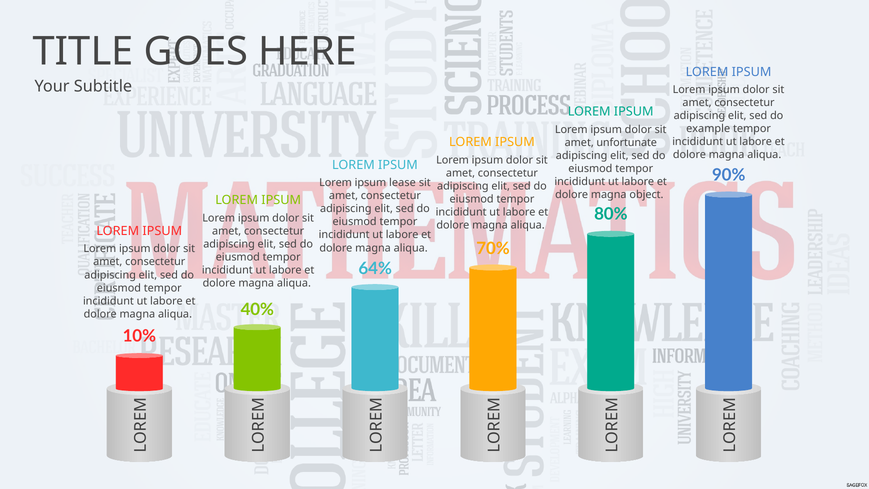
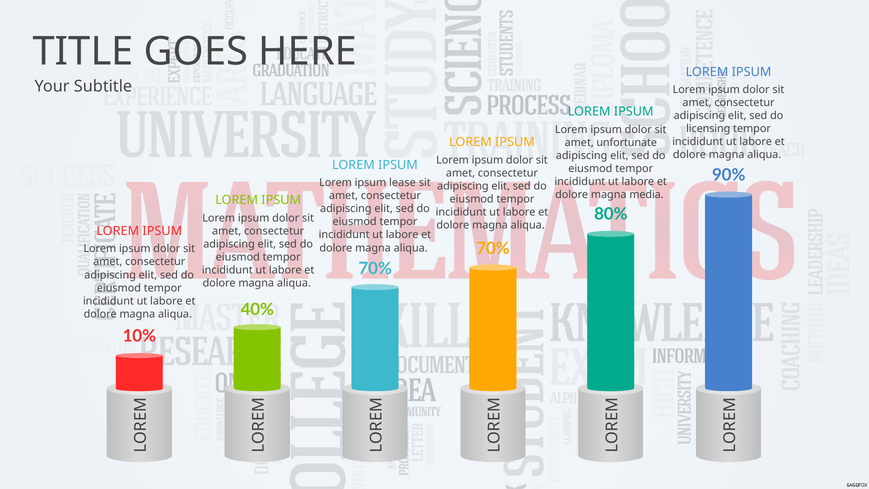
example: example -> licensing
object: object -> media
64% at (375, 269): 64% -> 70%
